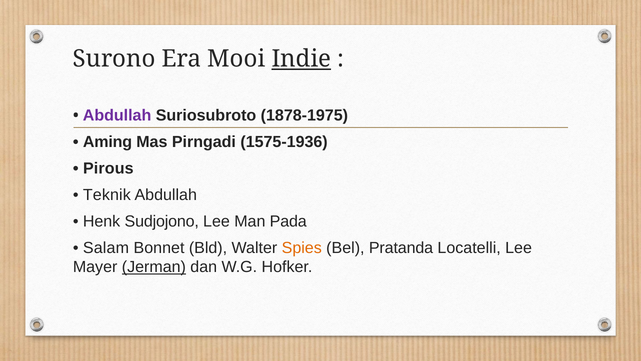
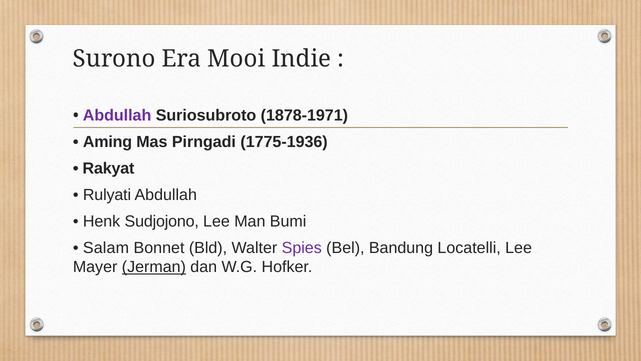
Indie underline: present -> none
1878-1975: 1878-1975 -> 1878-1971
1575-1936: 1575-1936 -> 1775-1936
Pirous: Pirous -> Rakyat
Teknik: Teknik -> Rulyati
Pada: Pada -> Bumi
Spies colour: orange -> purple
Pratanda: Pratanda -> Bandung
